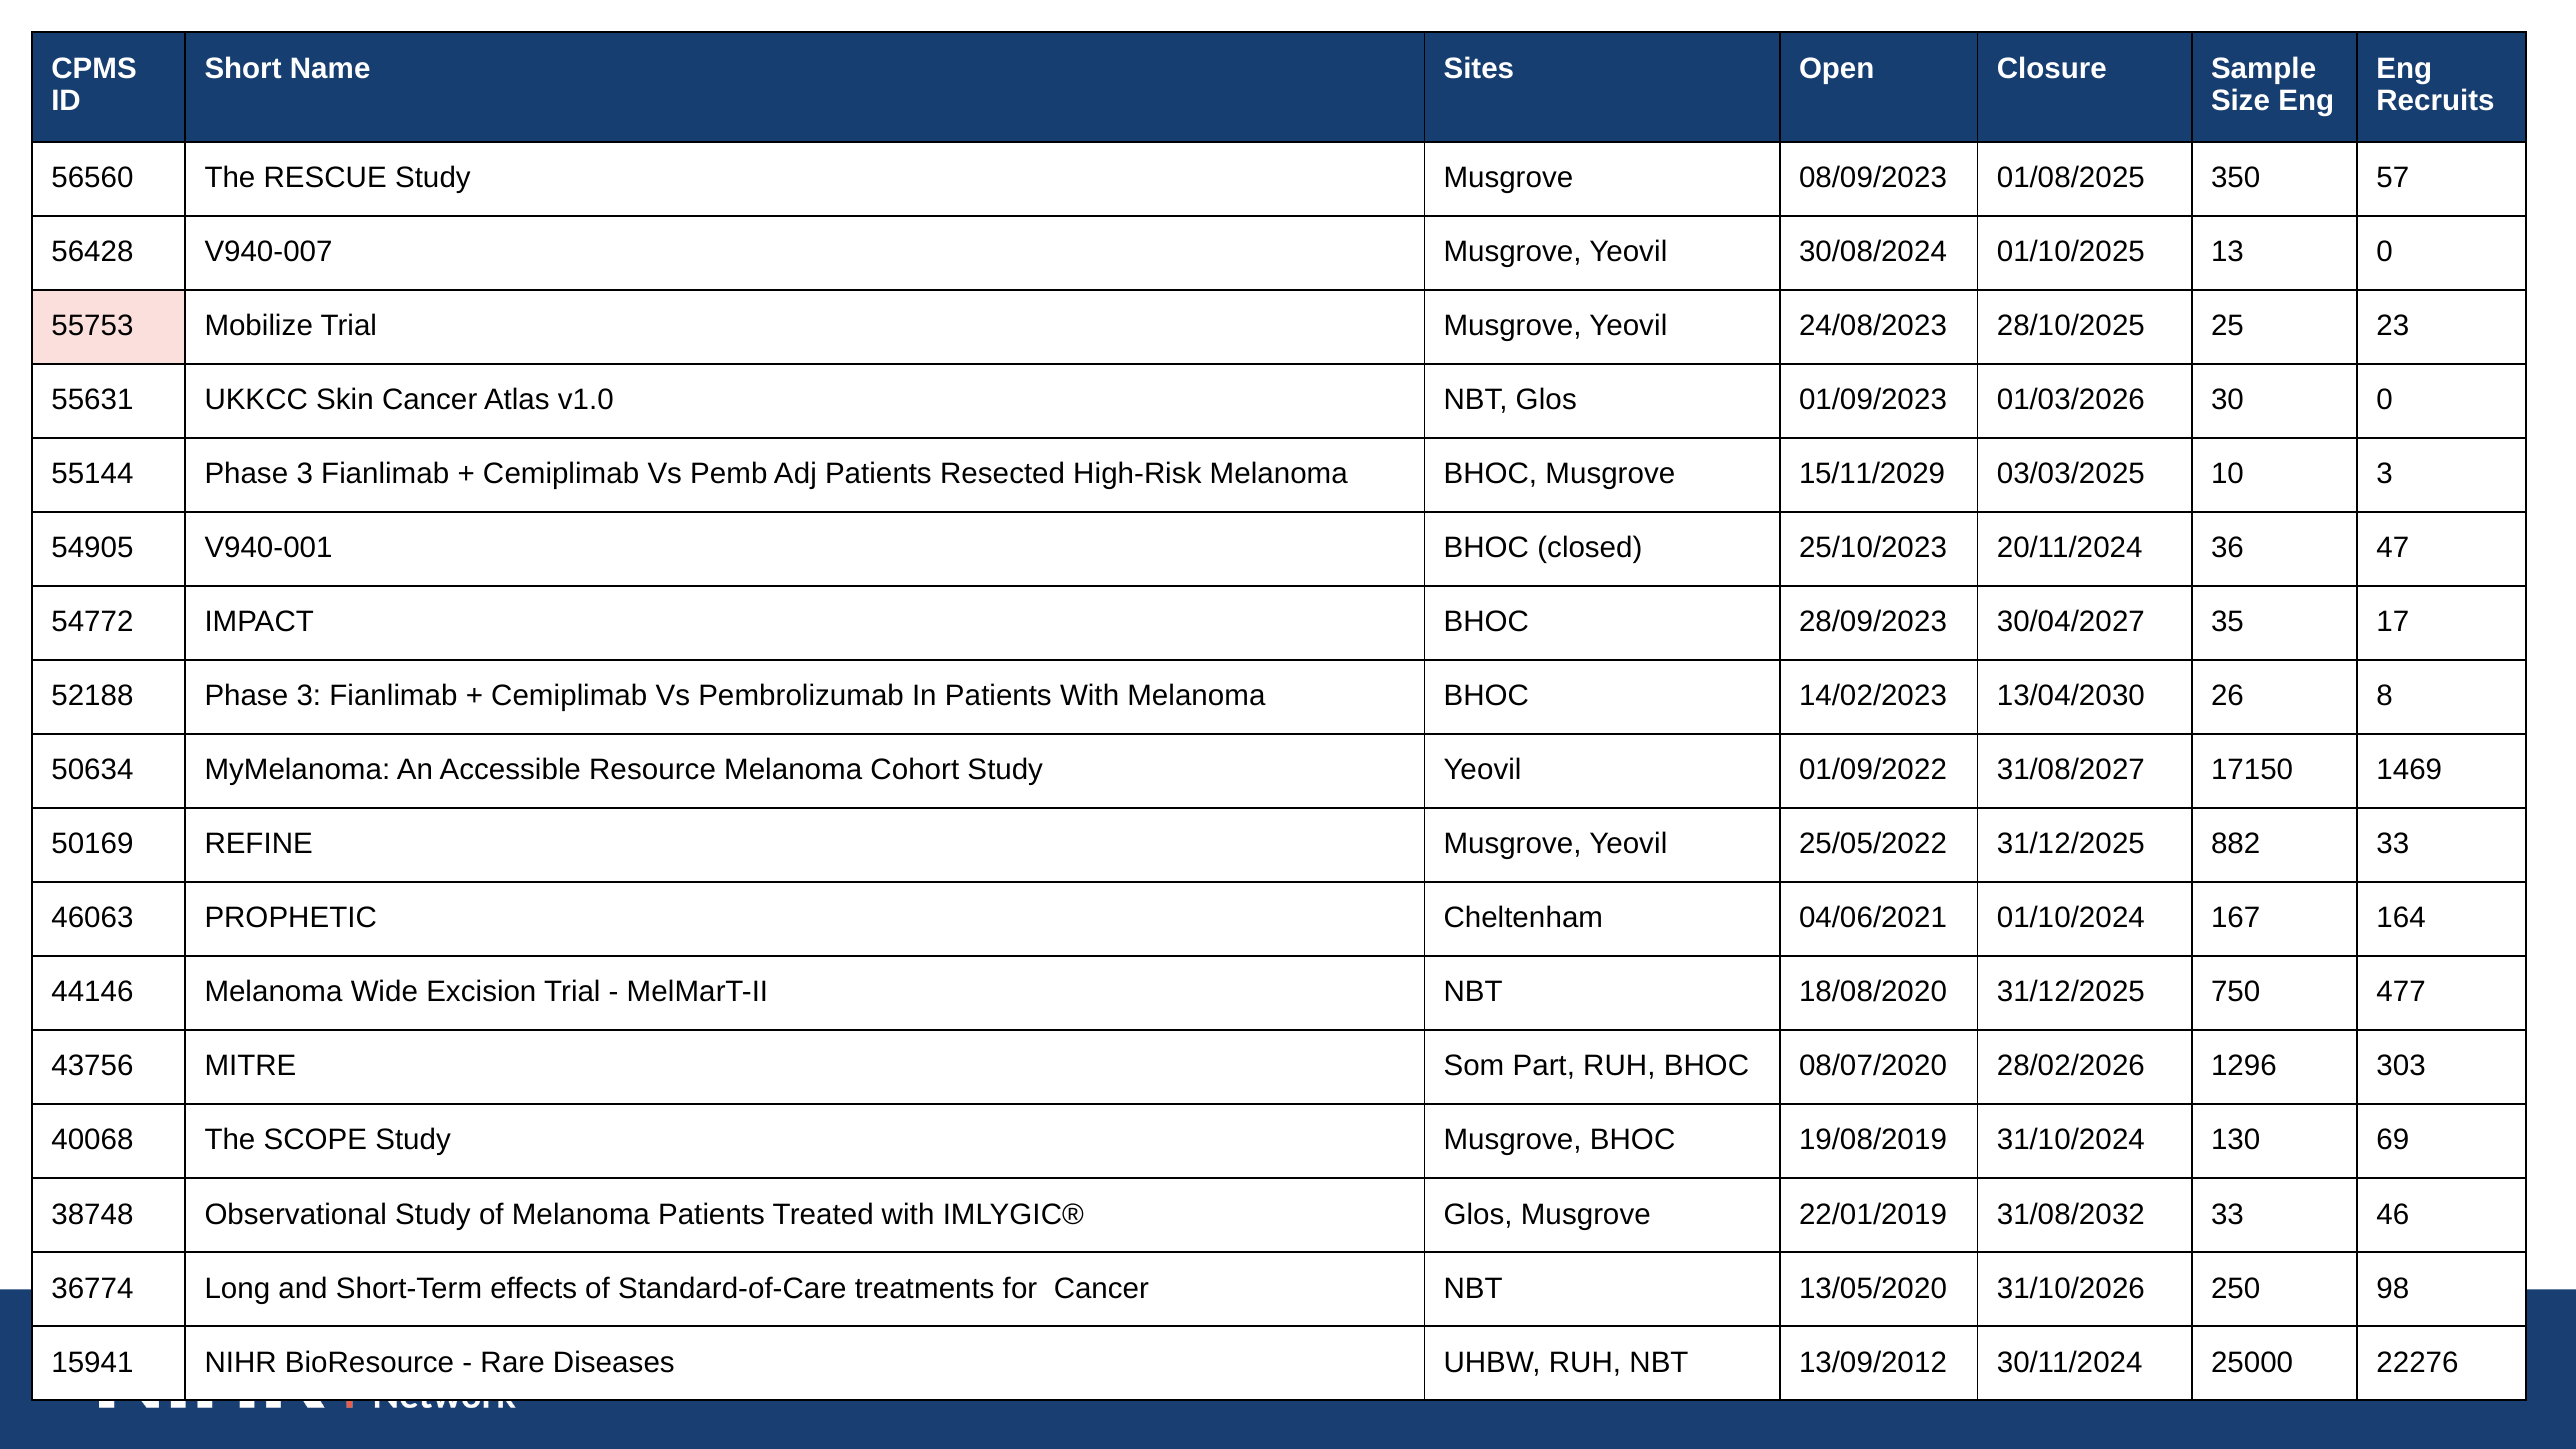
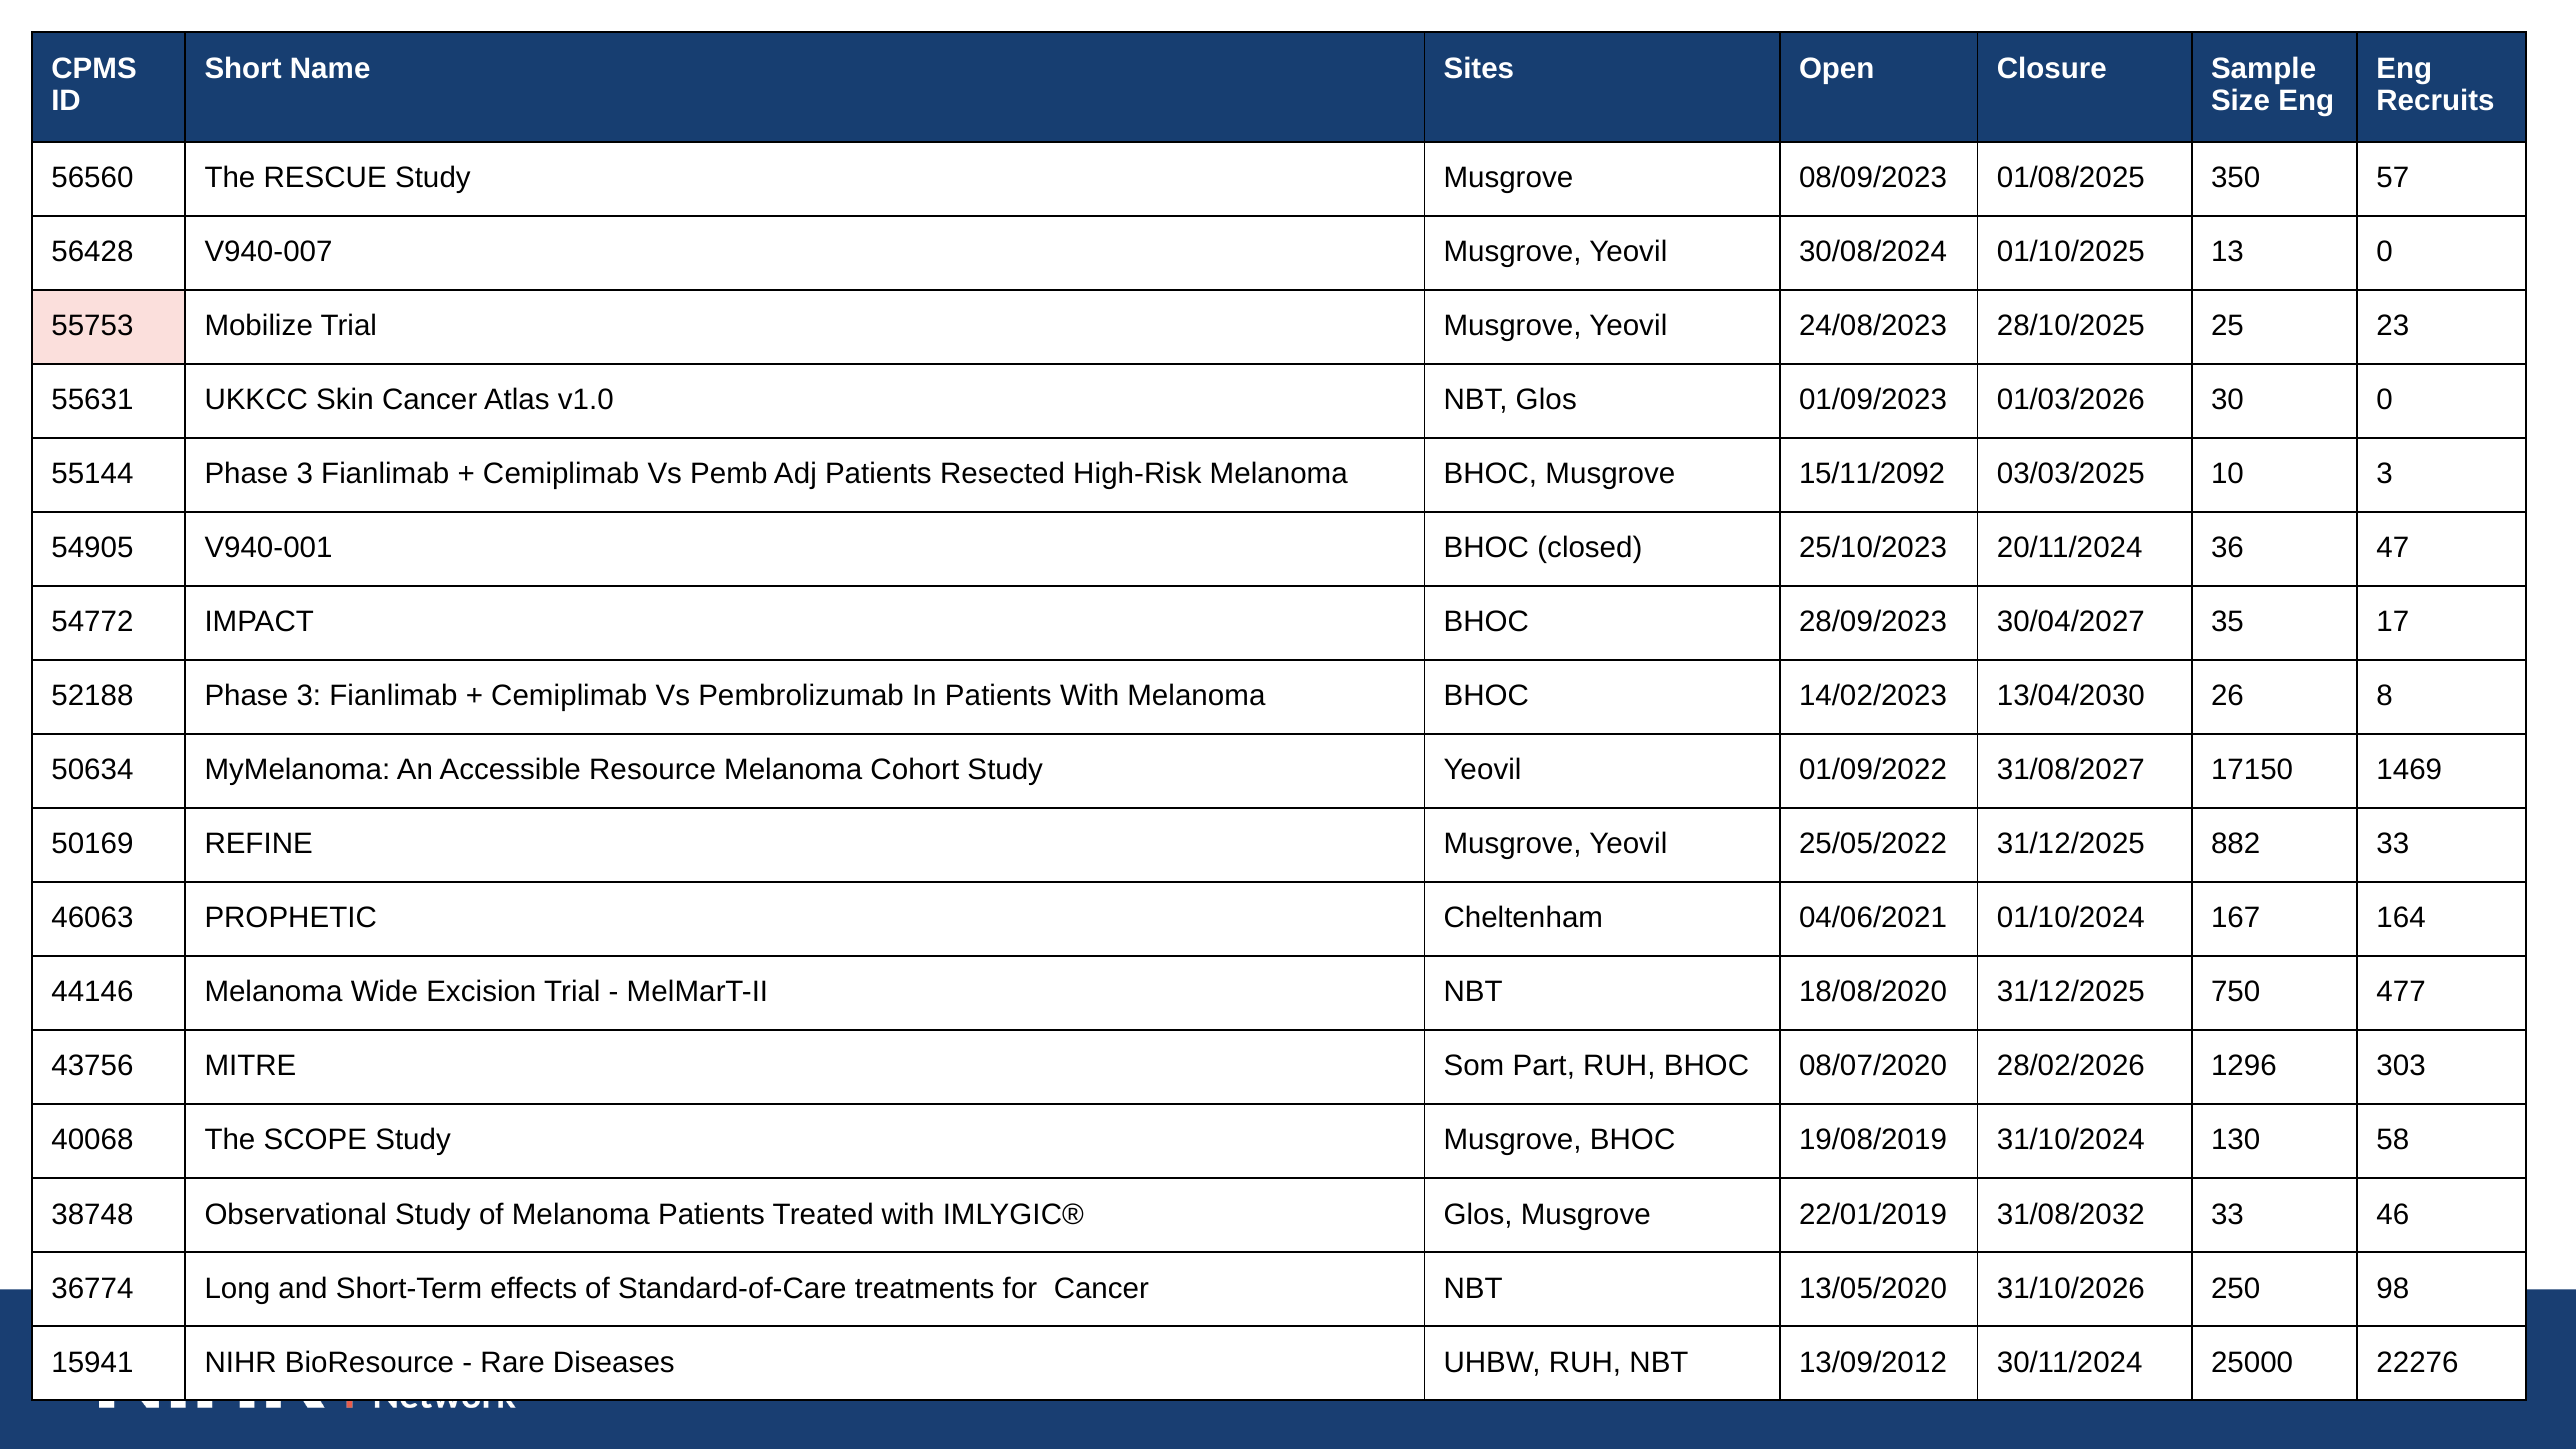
15/11/2029: 15/11/2029 -> 15/11/2092
69: 69 -> 58
